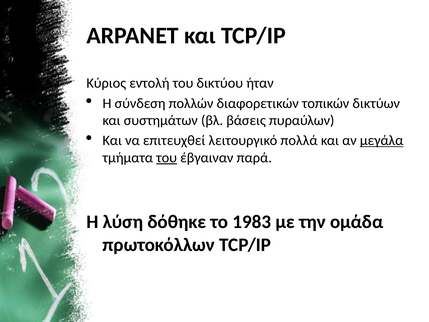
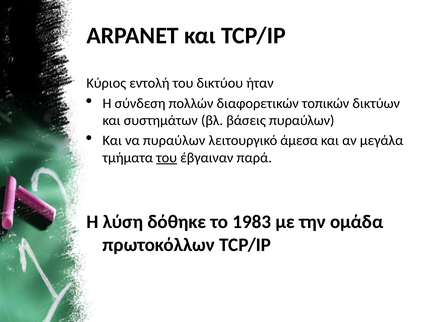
να επιτευχθεί: επιτευχθεί -> πυραύλων
πολλά: πολλά -> άμεσα
μεγάλα underline: present -> none
